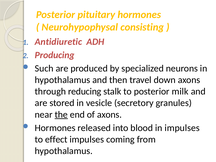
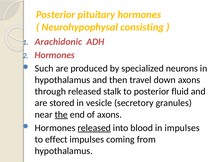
Antidiuretic: Antidiuretic -> Arachidonic
Producing at (55, 55): Producing -> Hormones
through reducing: reducing -> released
milk: milk -> fluid
released at (94, 128) underline: none -> present
